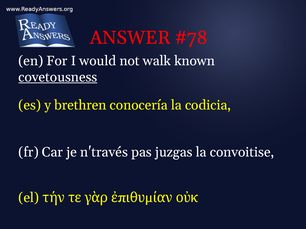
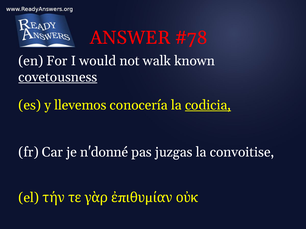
brethren: brethren -> llevemos
codicia underline: none -> present
n'través: n'través -> n'donné
